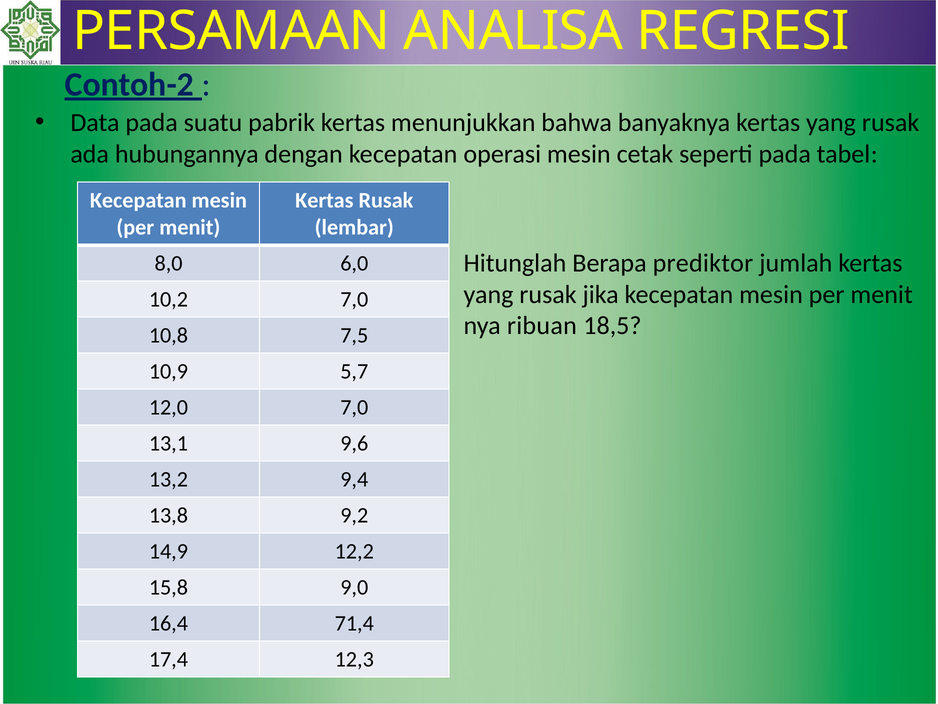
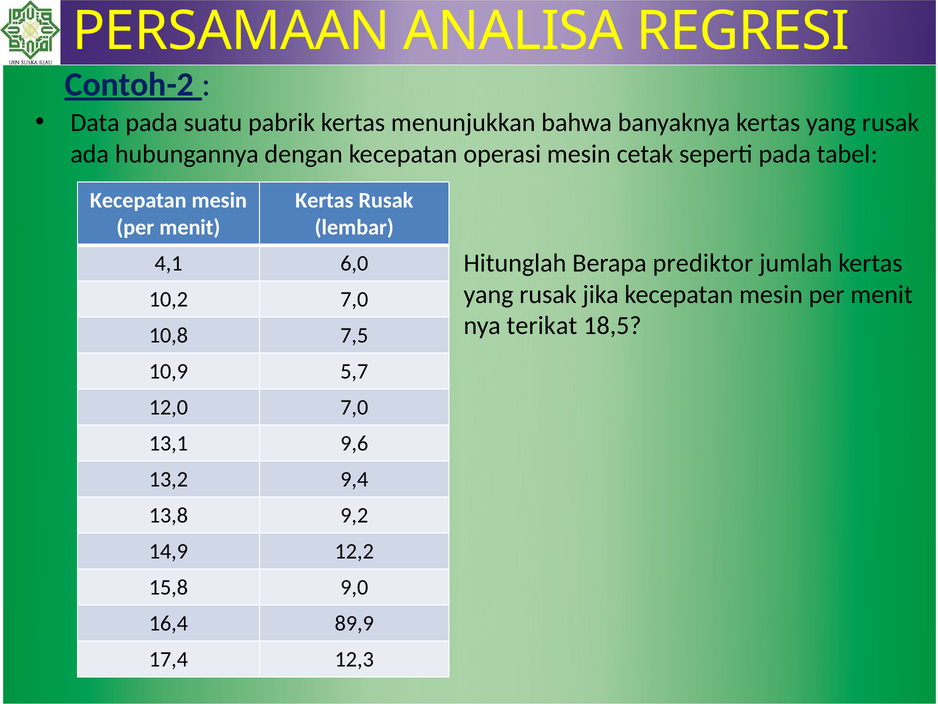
8,0: 8,0 -> 4,1
ribuan: ribuan -> terikat
71,4: 71,4 -> 89,9
